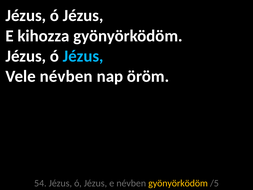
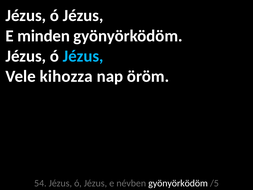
kihozza: kihozza -> minden
Vele névben: névben -> kihozza
gyönyörködöm at (178, 183) colour: yellow -> white
